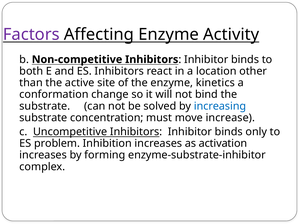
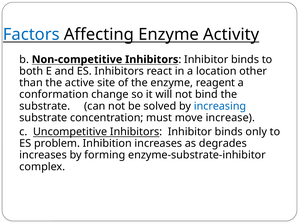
Factors colour: purple -> blue
kinetics: kinetics -> reagent
activation: activation -> degrades
